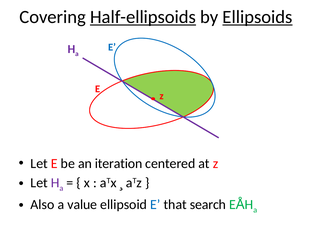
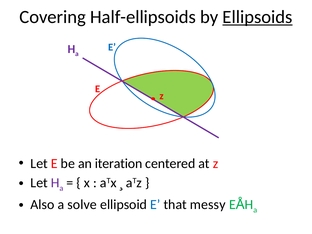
Half-ellipsoids underline: present -> none
value: value -> solve
search: search -> messy
